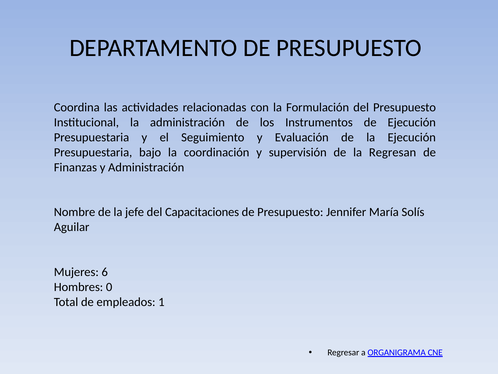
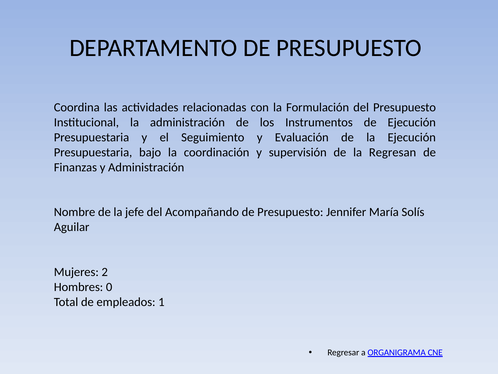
Capacitaciones: Capacitaciones -> Acompañando
6: 6 -> 2
